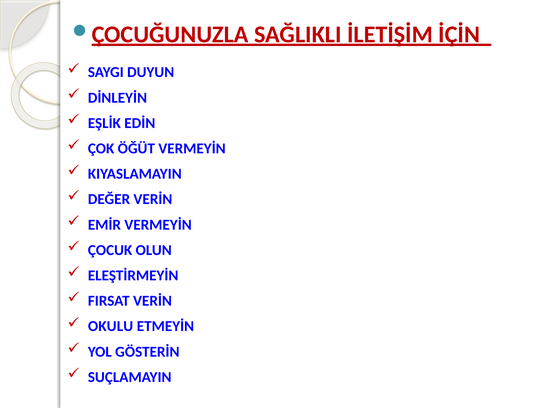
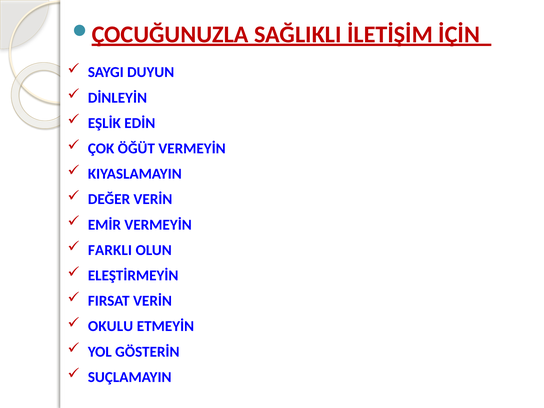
ÇOCUK: ÇOCUK -> FARKLI
